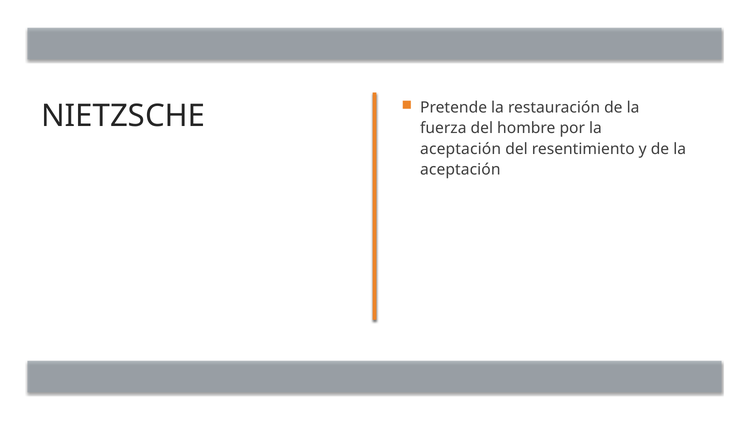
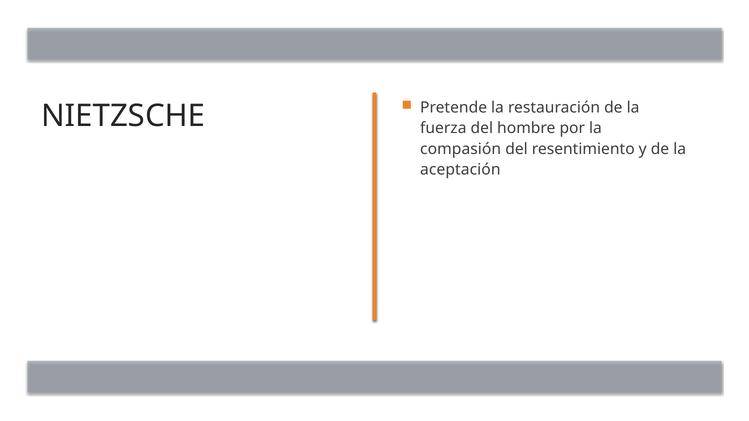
aceptación at (461, 149): aceptación -> compasión
